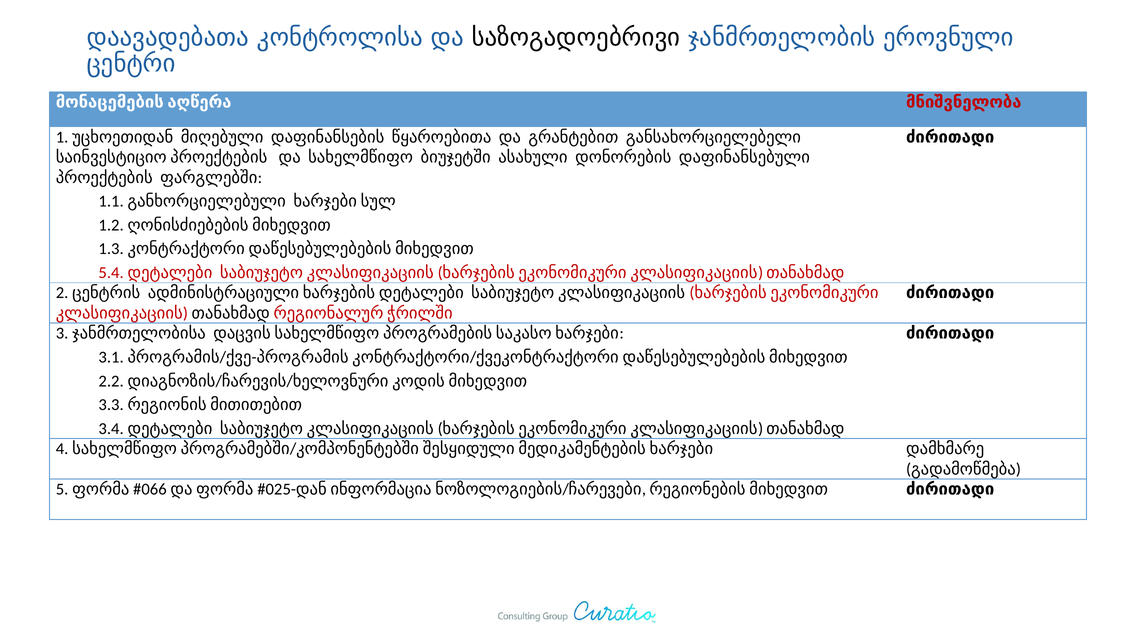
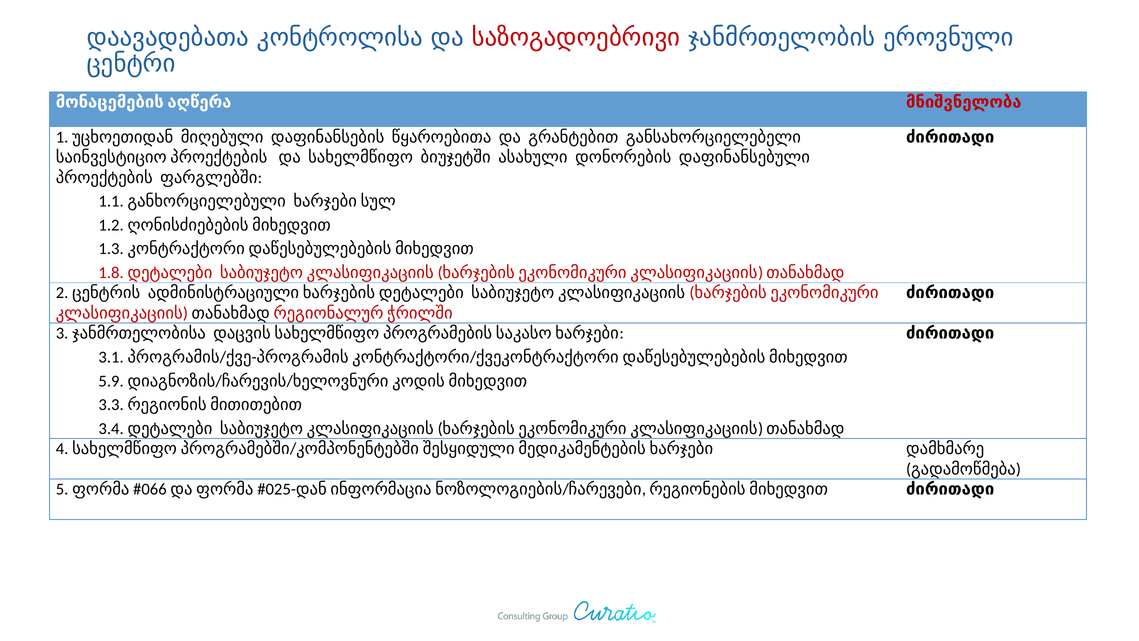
საზოგადოებრივი colour: black -> red
5.4: 5.4 -> 1.8
2.2: 2.2 -> 5.9
